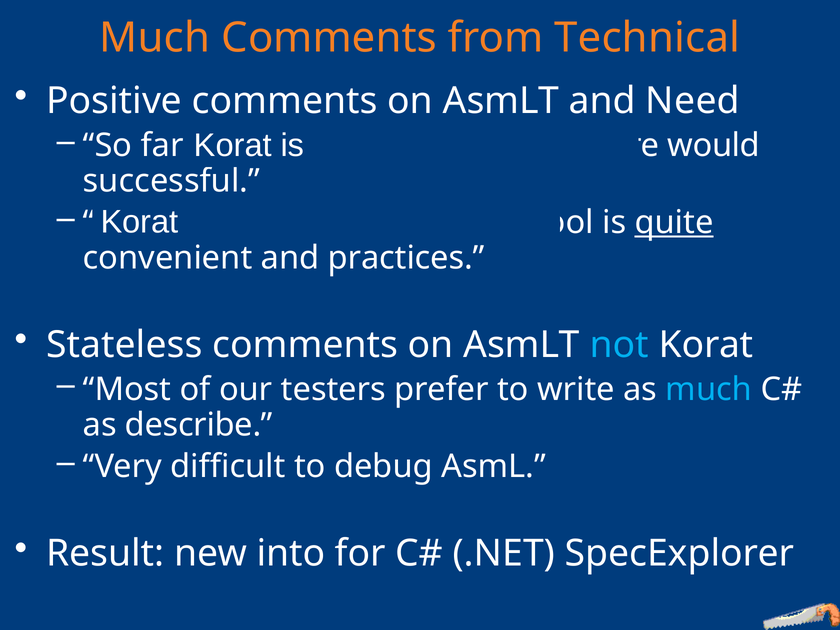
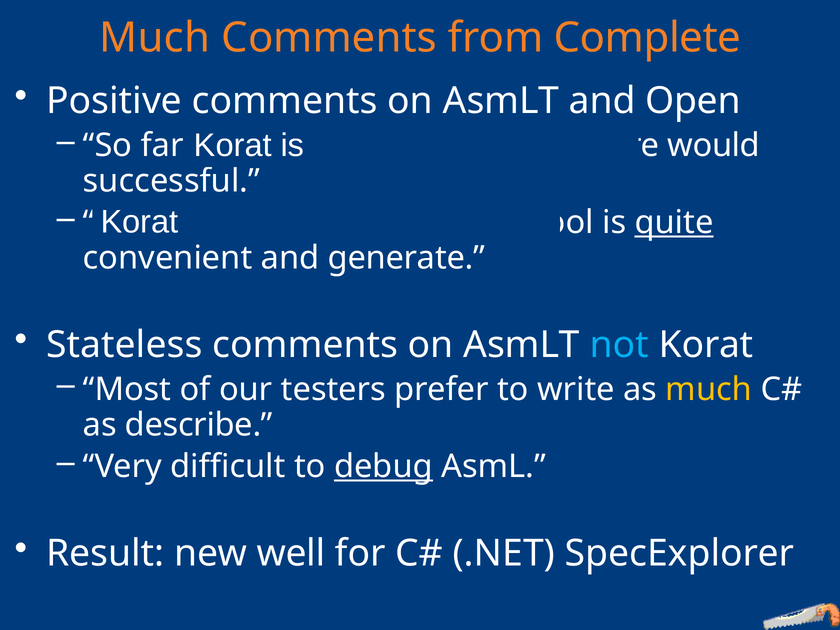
Technical: Technical -> Complete
Need: Need -> Open
practices: practices -> generate
much at (709, 389) colour: light blue -> yellow
debug underline: none -> present
into: into -> well
